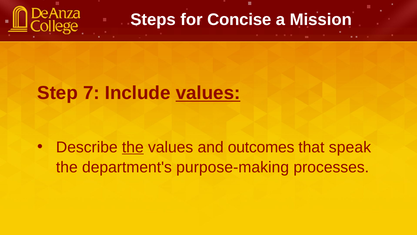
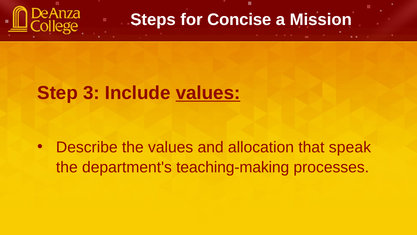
7: 7 -> 3
the at (133, 147) underline: present -> none
outcomes: outcomes -> allocation
purpose-making: purpose-making -> teaching-making
